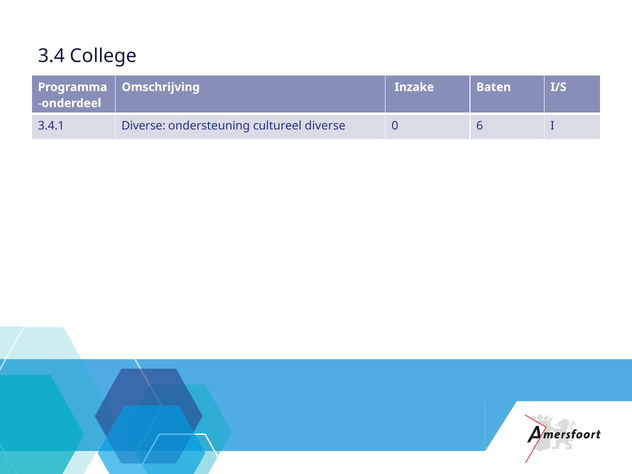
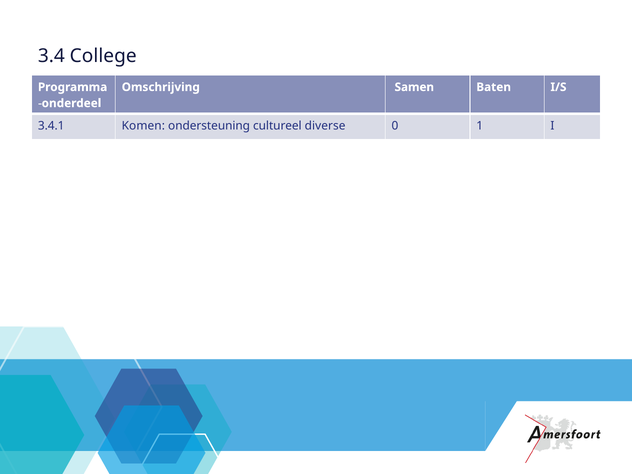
Inzake: Inzake -> Samen
3.4.1 Diverse: Diverse -> Komen
6: 6 -> 1
